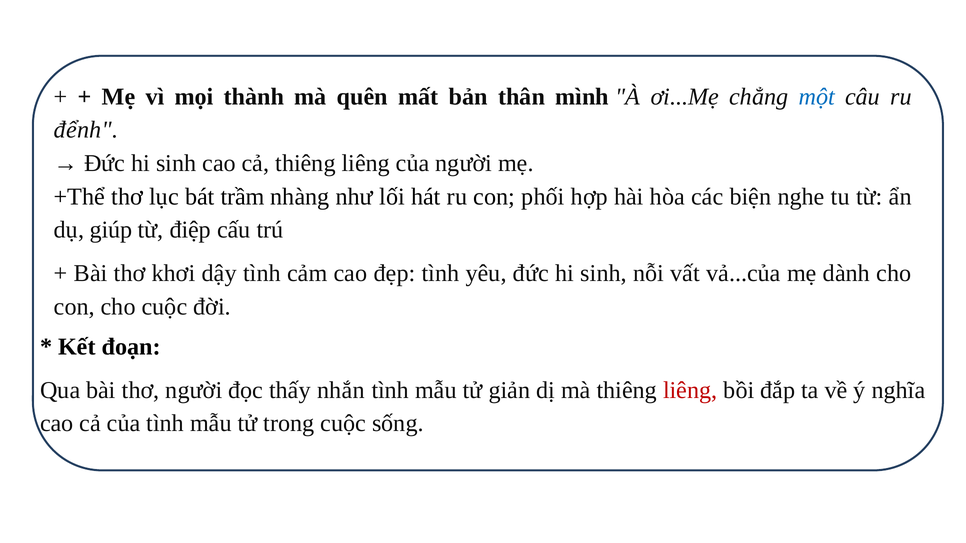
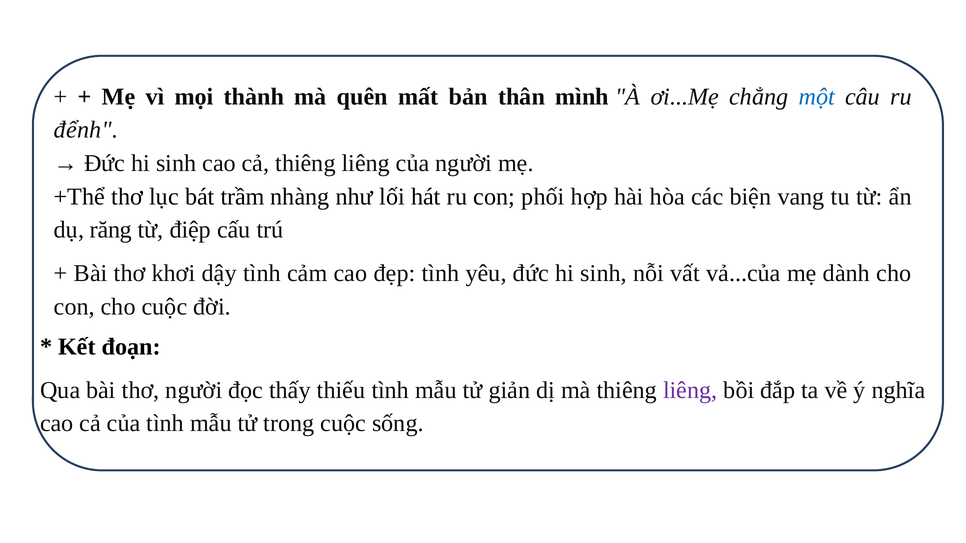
nghe: nghe -> vang
giúp: giúp -> răng
nhắn: nhắn -> thiếu
liêng at (690, 390) colour: red -> purple
